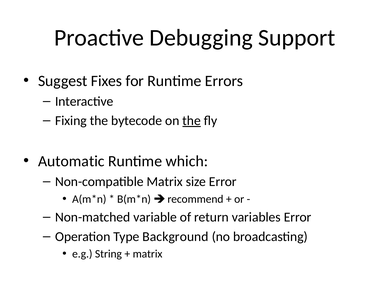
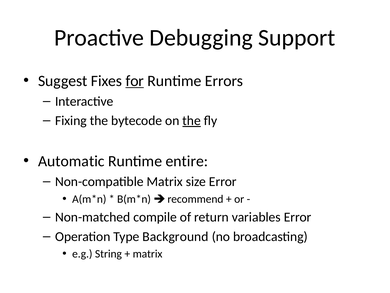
for underline: none -> present
which: which -> entire
variable: variable -> compile
